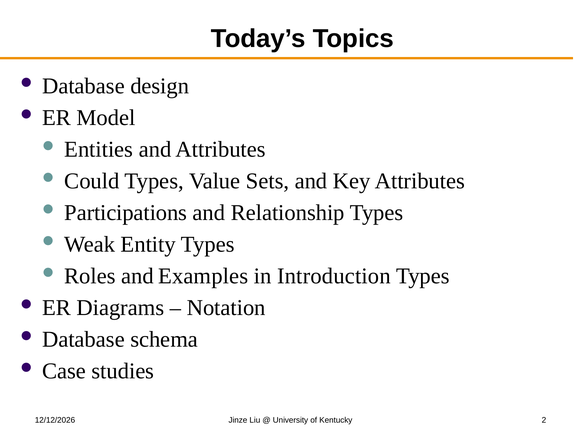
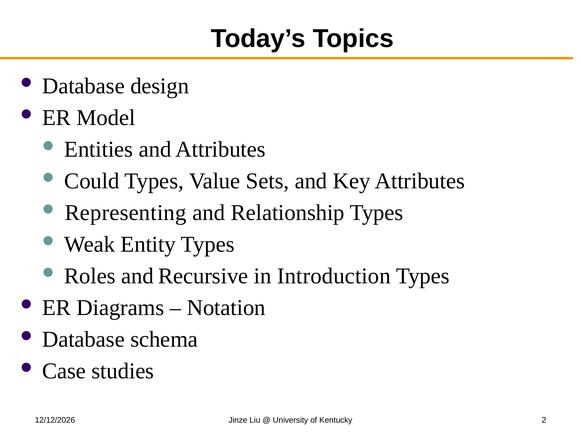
Participations: Participations -> Representing
Examples: Examples -> Recursive
